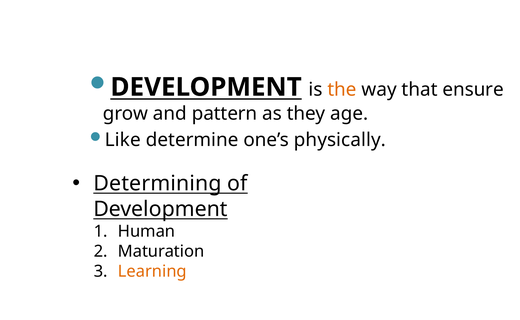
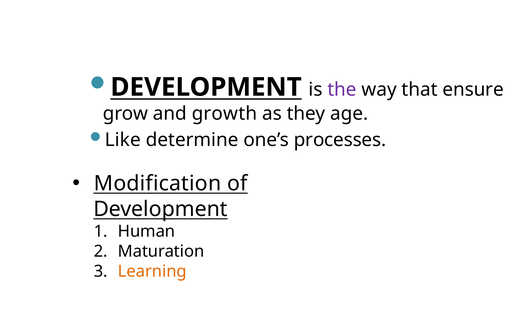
the colour: orange -> purple
pattern: pattern -> growth
physically: physically -> processes
Determining: Determining -> Modification
